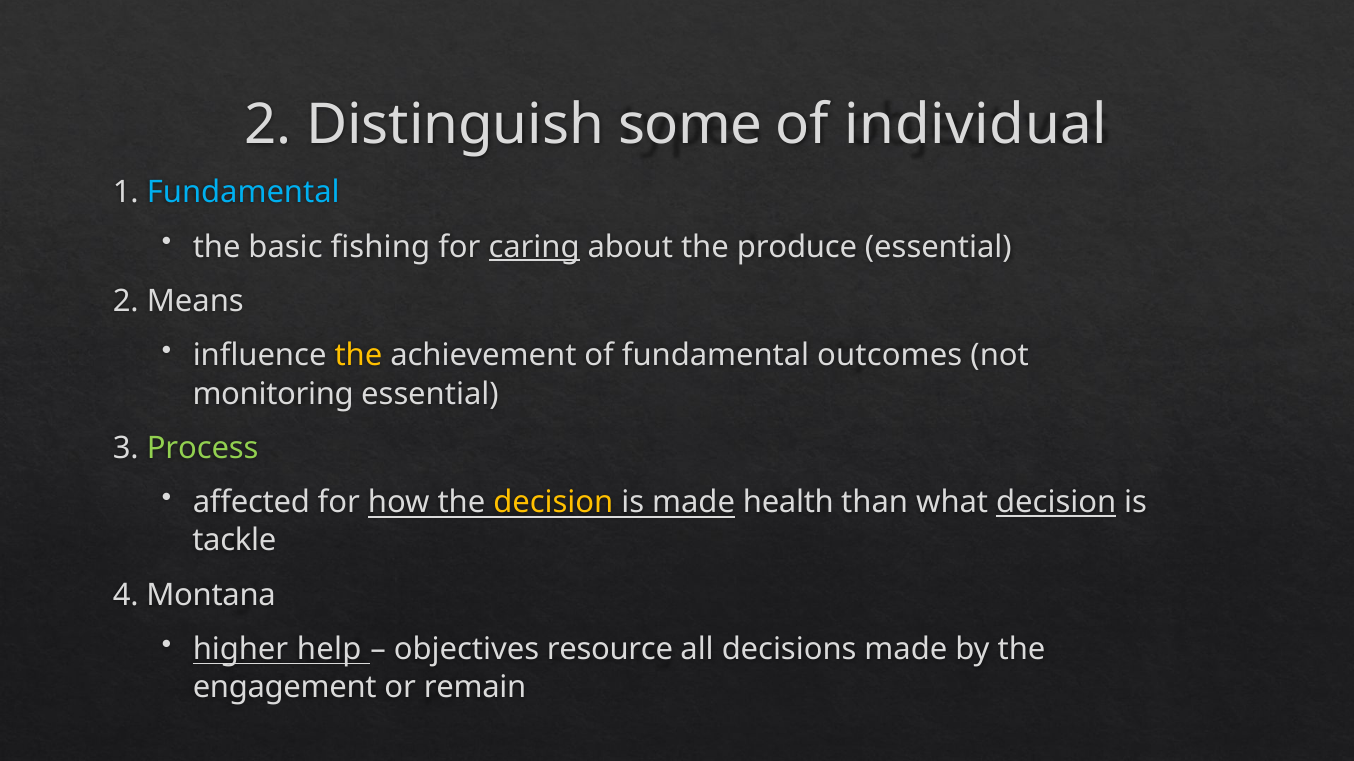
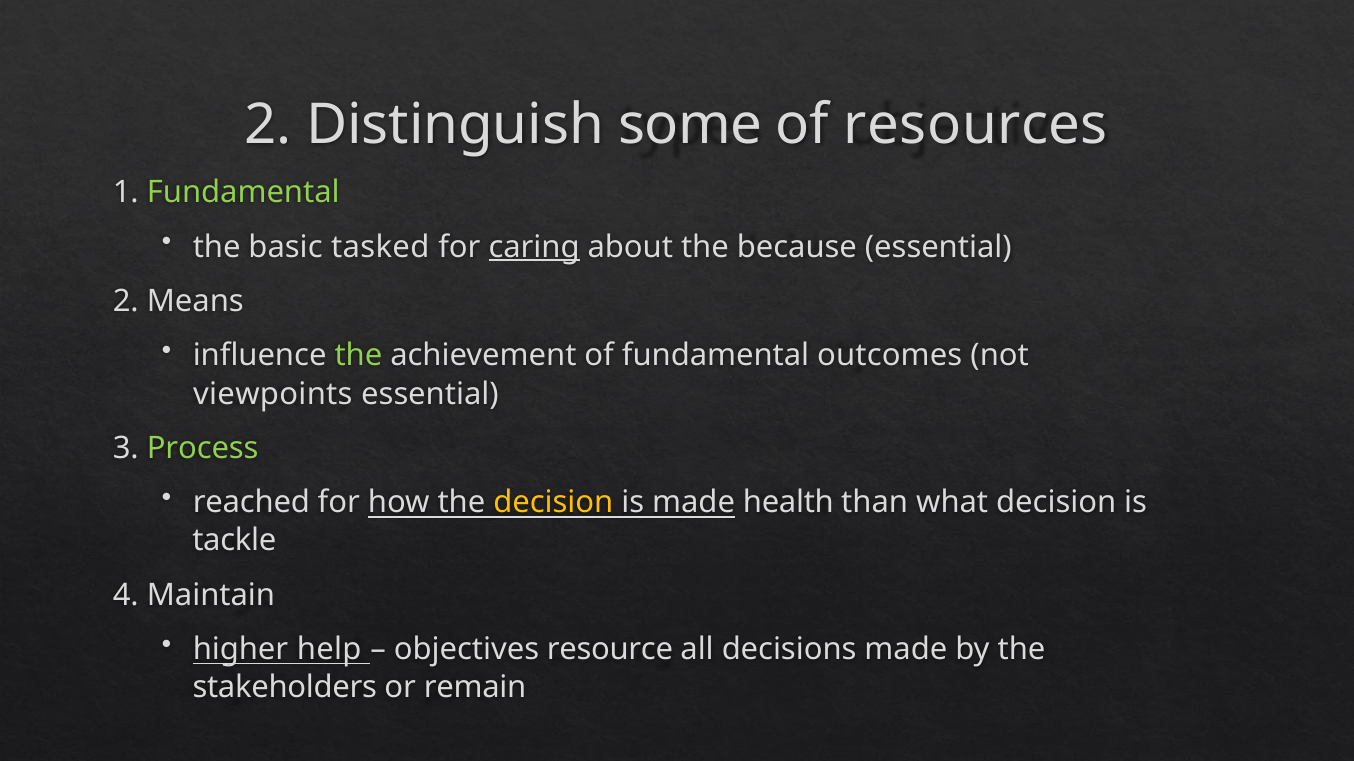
individual: individual -> resources
Fundamental at (243, 193) colour: light blue -> light green
fishing: fishing -> tasked
produce: produce -> because
the at (358, 356) colour: yellow -> light green
monitoring: monitoring -> viewpoints
affected: affected -> reached
decision at (1056, 503) underline: present -> none
Montana: Montana -> Maintain
engagement: engagement -> stakeholders
